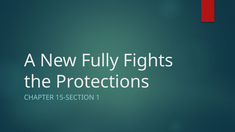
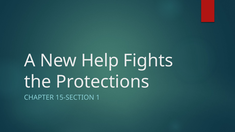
Fully: Fully -> Help
